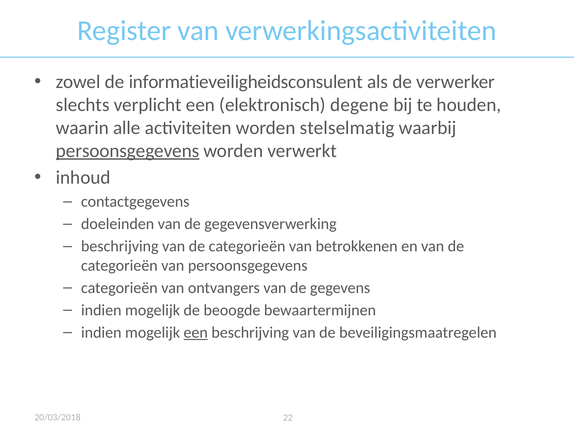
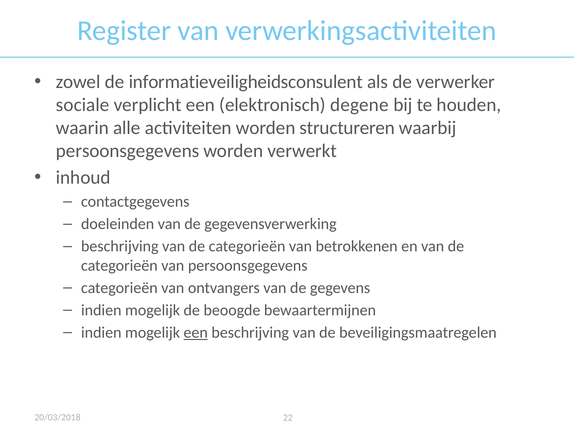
slechts: slechts -> sociale
stelselmatig: stelselmatig -> structureren
persoonsgegevens at (128, 151) underline: present -> none
